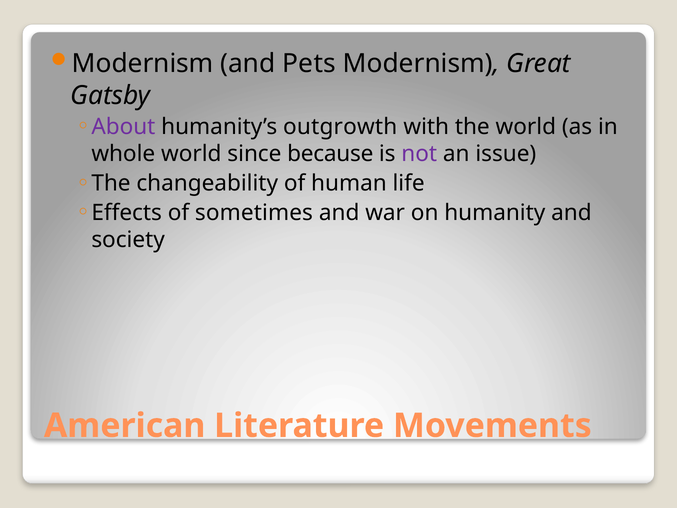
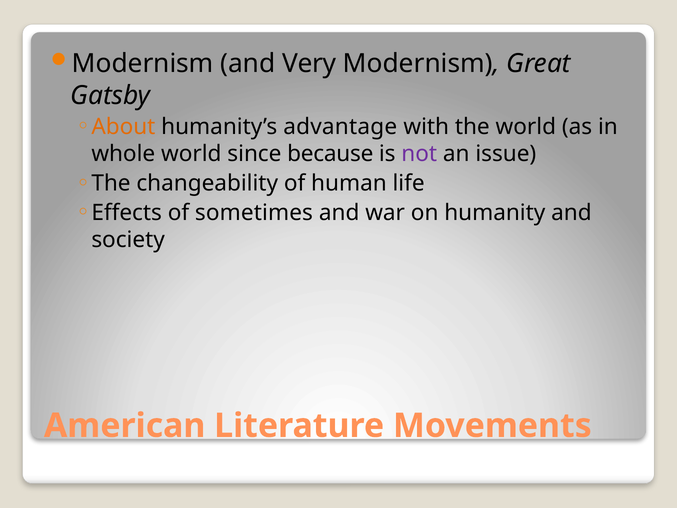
Pets: Pets -> Very
About colour: purple -> orange
outgrowth: outgrowth -> advantage
